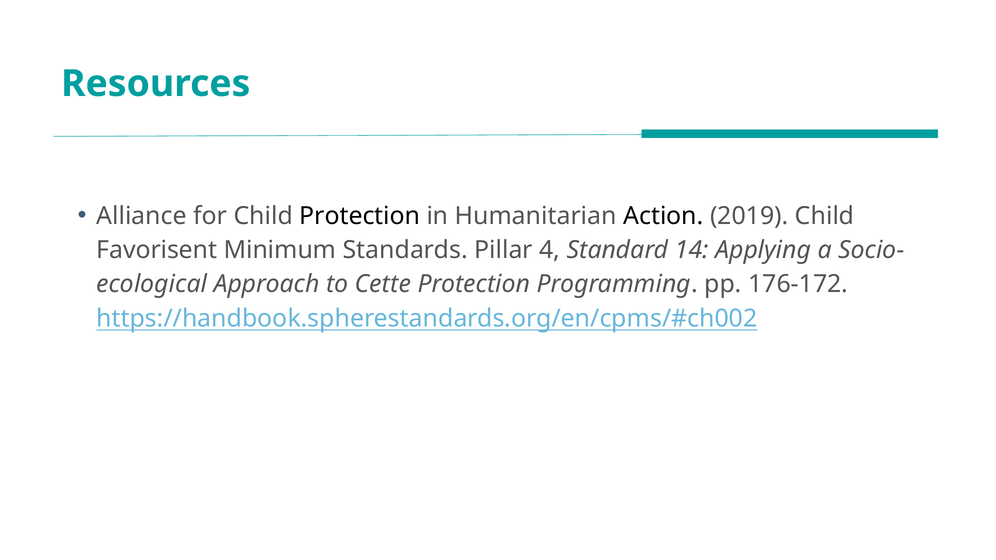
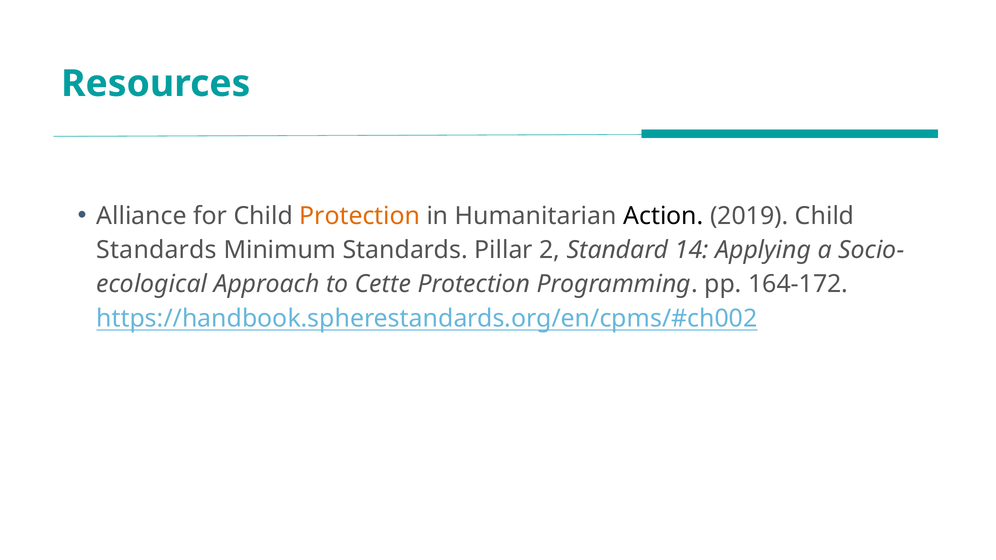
Protection at (360, 216) colour: black -> orange
Favorisent at (157, 250): Favorisent -> Standards
4: 4 -> 2
176-172: 176-172 -> 164-172
